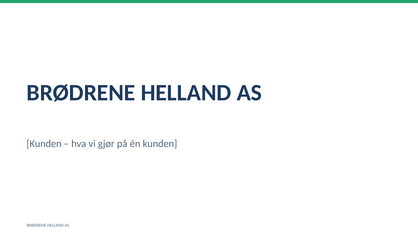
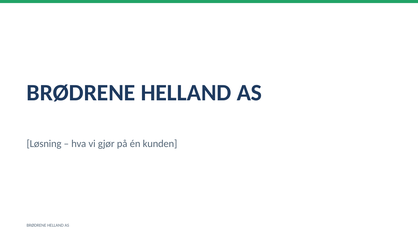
Kunden at (44, 144): Kunden -> Løsning
